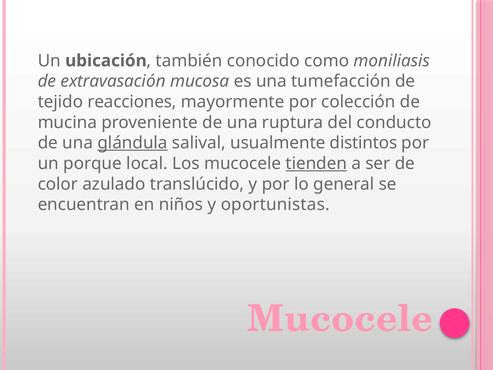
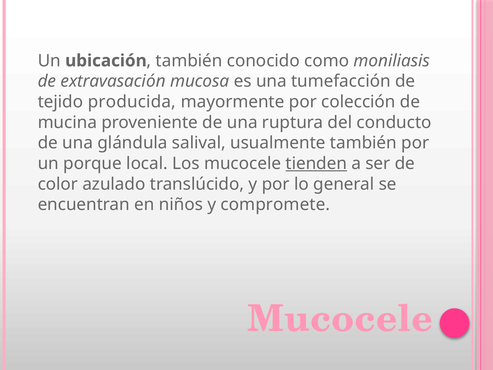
reacciones: reacciones -> producida
glándula underline: present -> none
usualmente distintos: distintos -> también
oportunistas: oportunistas -> compromete
